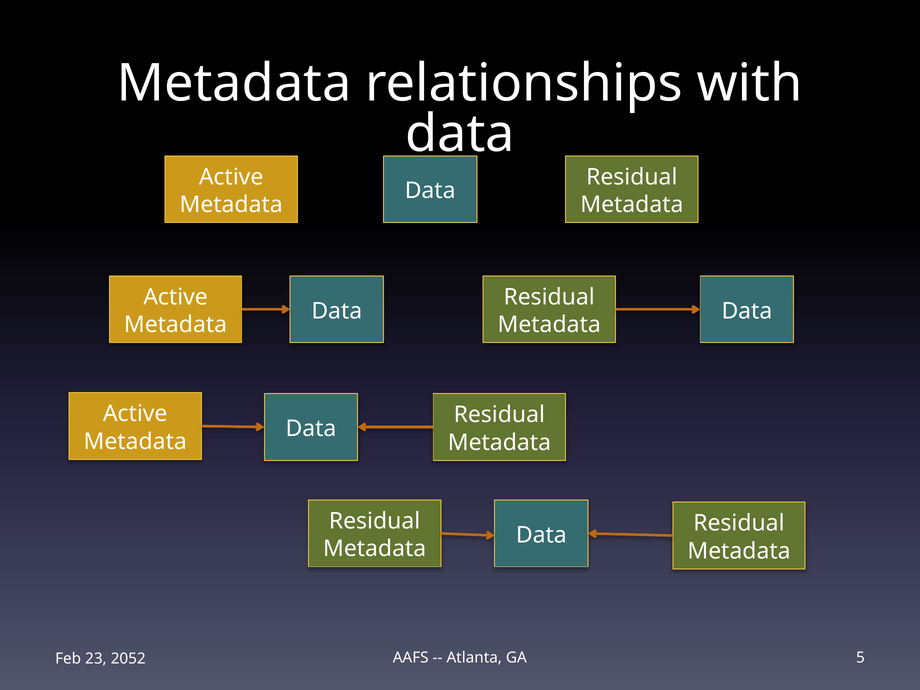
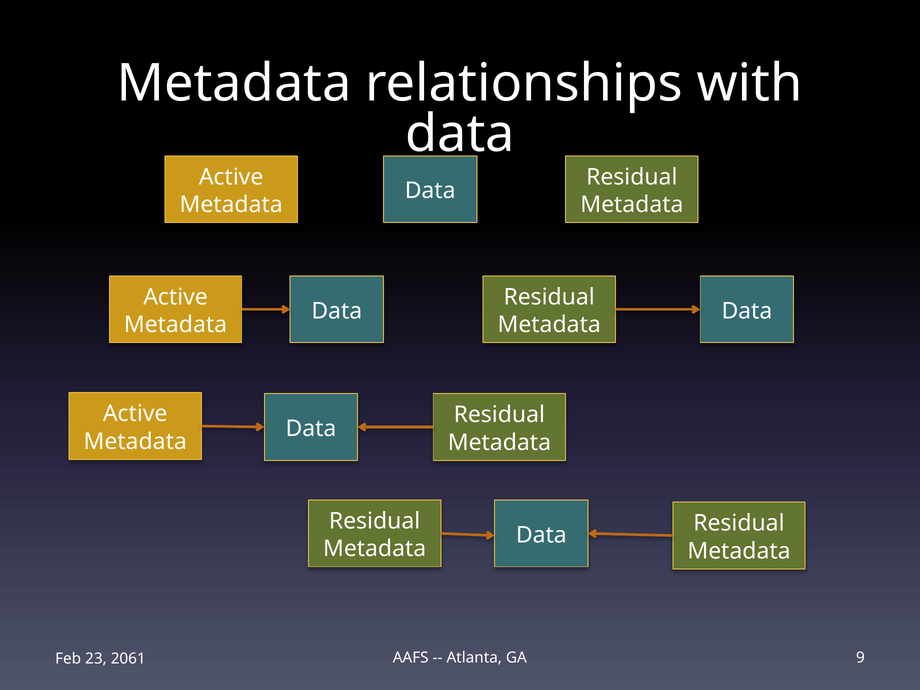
5: 5 -> 9
2052: 2052 -> 2061
